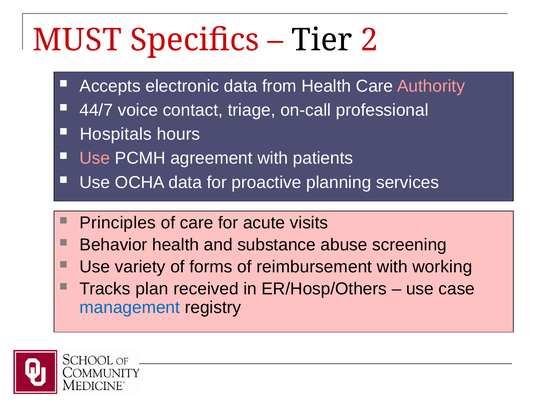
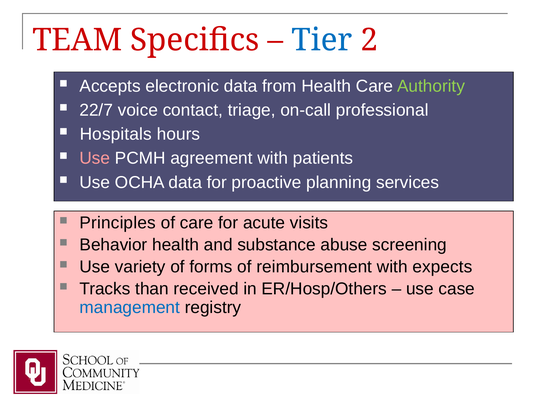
MUST: MUST -> TEAM
Tier colour: black -> blue
Authority colour: pink -> light green
44/7: 44/7 -> 22/7
working: working -> expects
plan: plan -> than
